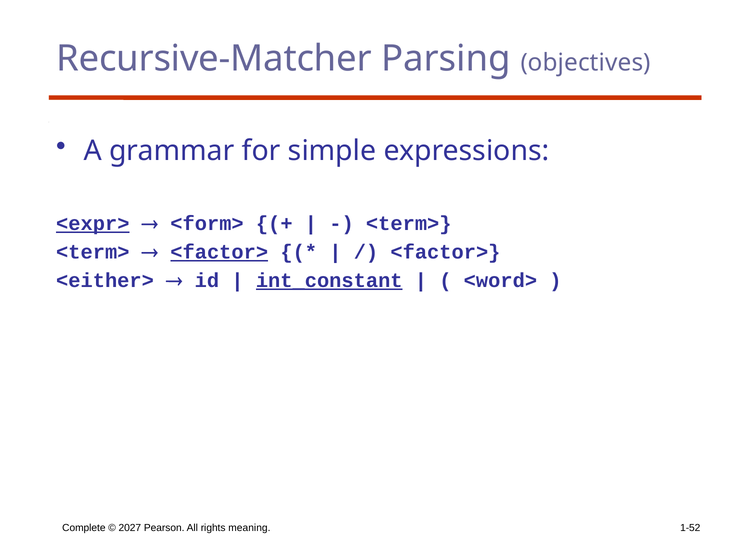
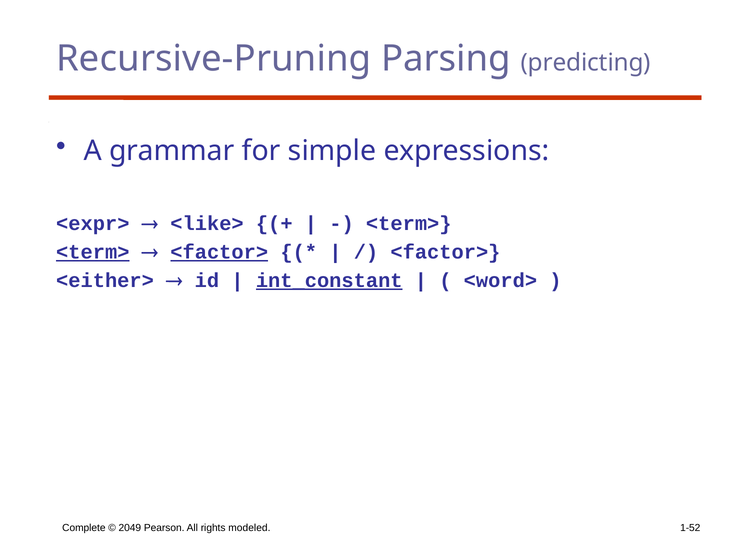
Recursive-Matcher: Recursive-Matcher -> Recursive-Pruning
objectives: objectives -> predicting
<expr> underline: present -> none
<form>: <form> -> <like>
<term> at (93, 252) underline: none -> present
2027: 2027 -> 2049
meaning: meaning -> modeled
